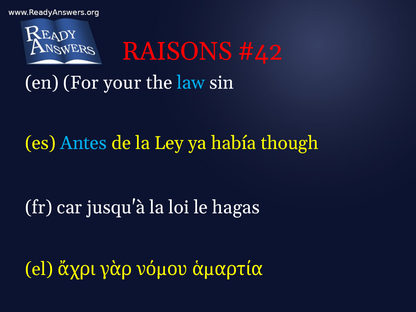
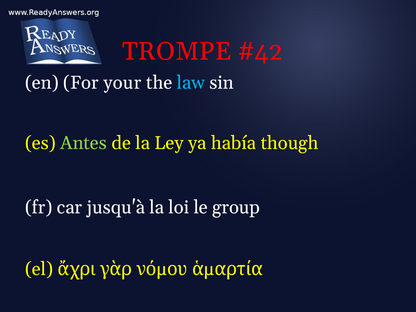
RAISONS: RAISONS -> TROMPE
Antes colour: light blue -> light green
hagas: hagas -> group
